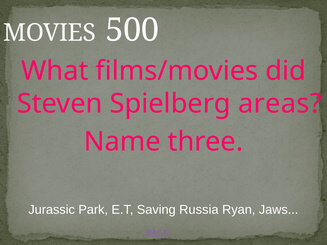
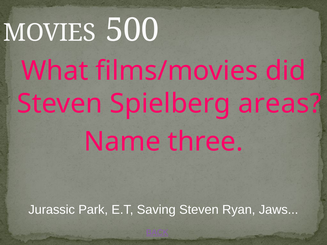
Saving Russia: Russia -> Steven
